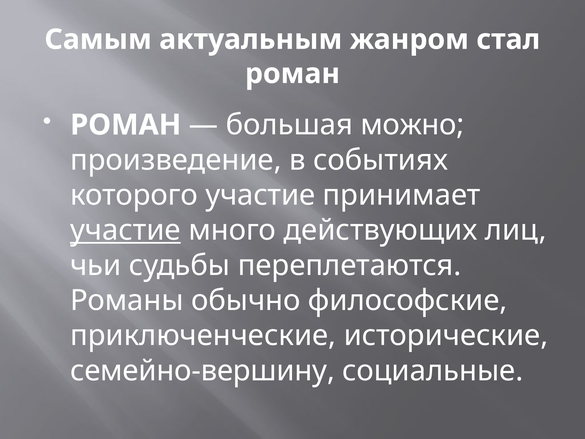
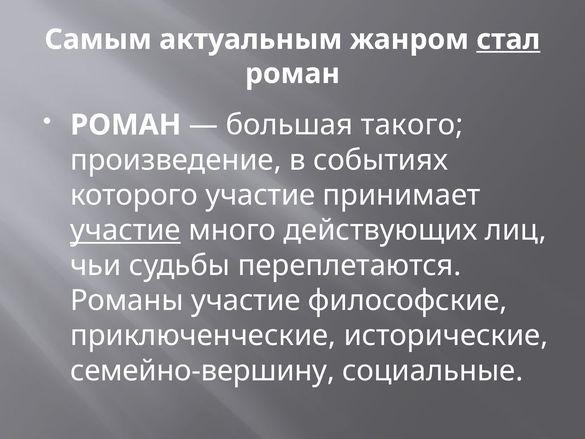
стал underline: none -> present
можно: можно -> такого
Романы обычно: обычно -> участие
